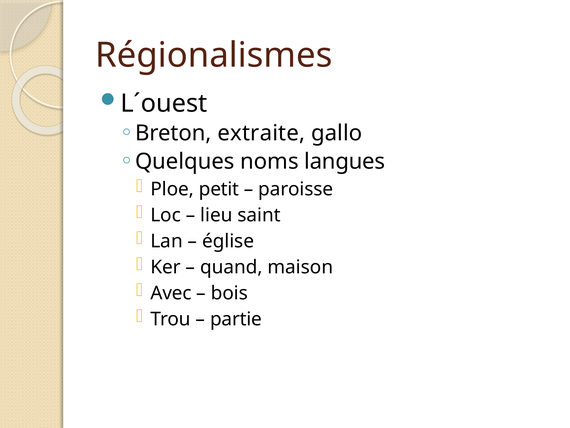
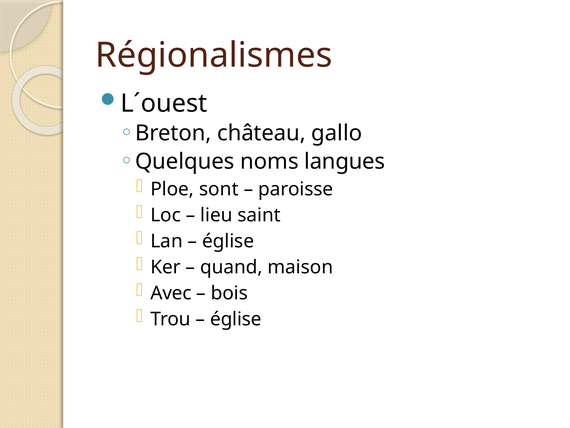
extraite: extraite -> château
petit: petit -> sont
partie at (236, 319): partie -> église
